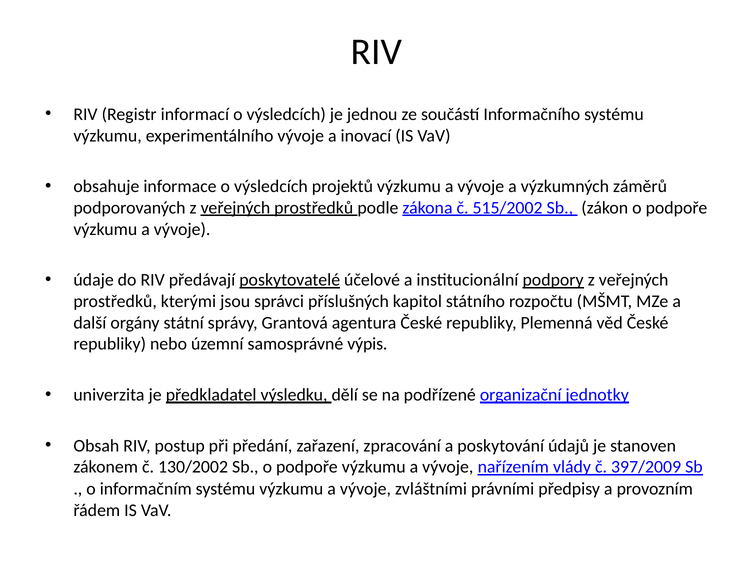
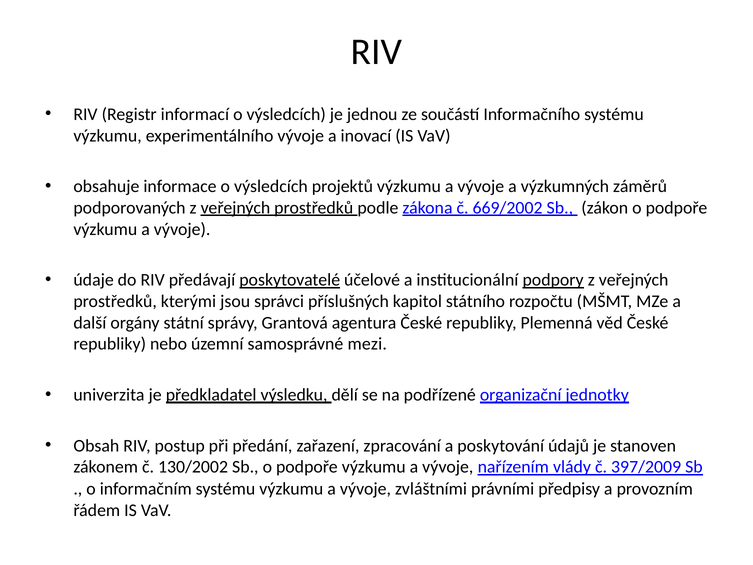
515/2002: 515/2002 -> 669/2002
výpis: výpis -> mezi
